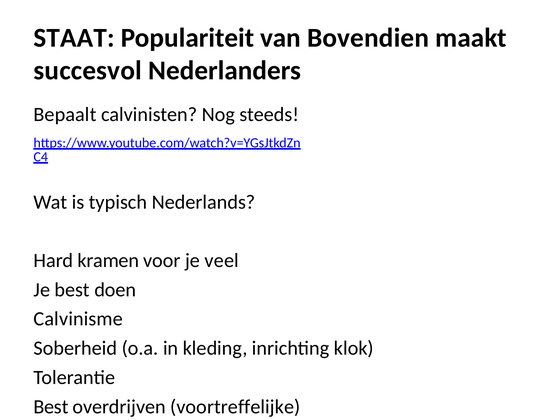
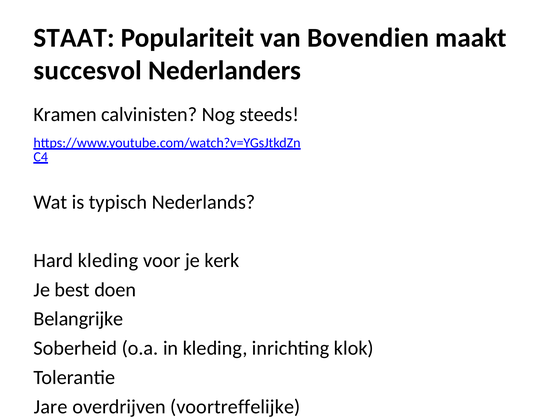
Bepaalt: Bepaalt -> Kramen
Hard kramen: kramen -> kleding
veel: veel -> kerk
Calvinisme: Calvinisme -> Belangrijke
Best at (51, 407): Best -> Jare
